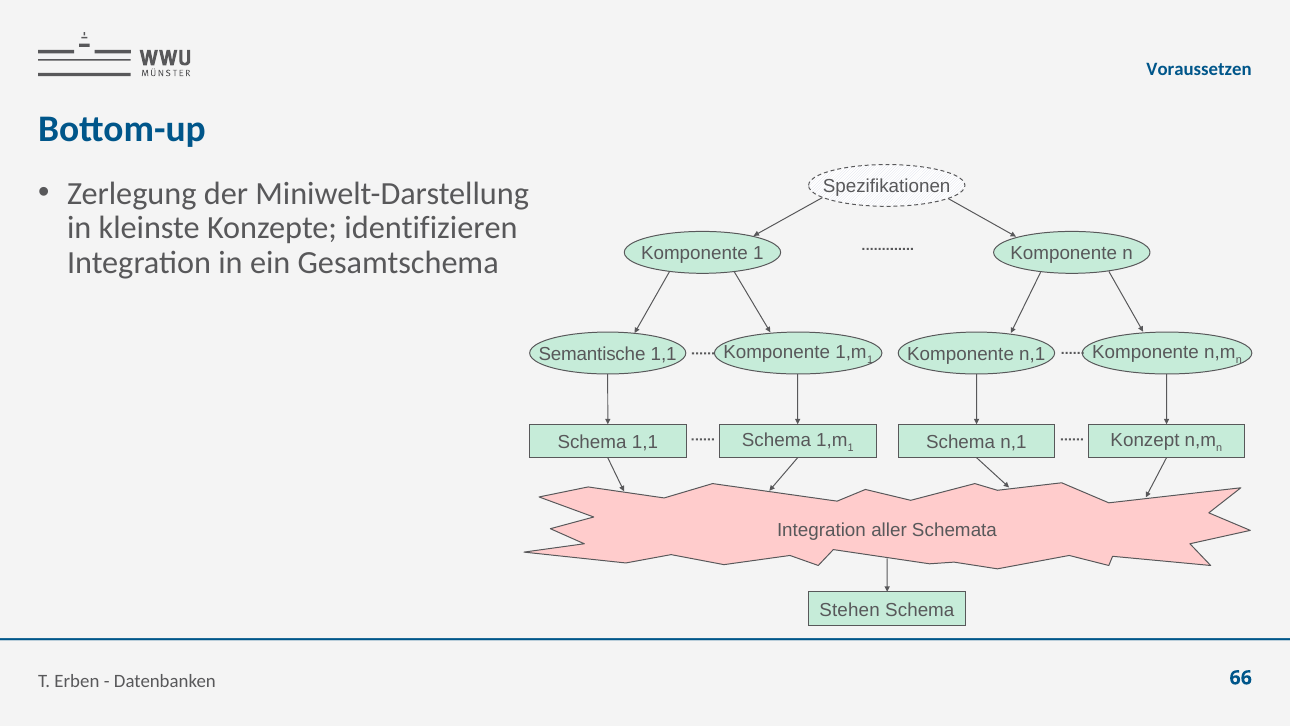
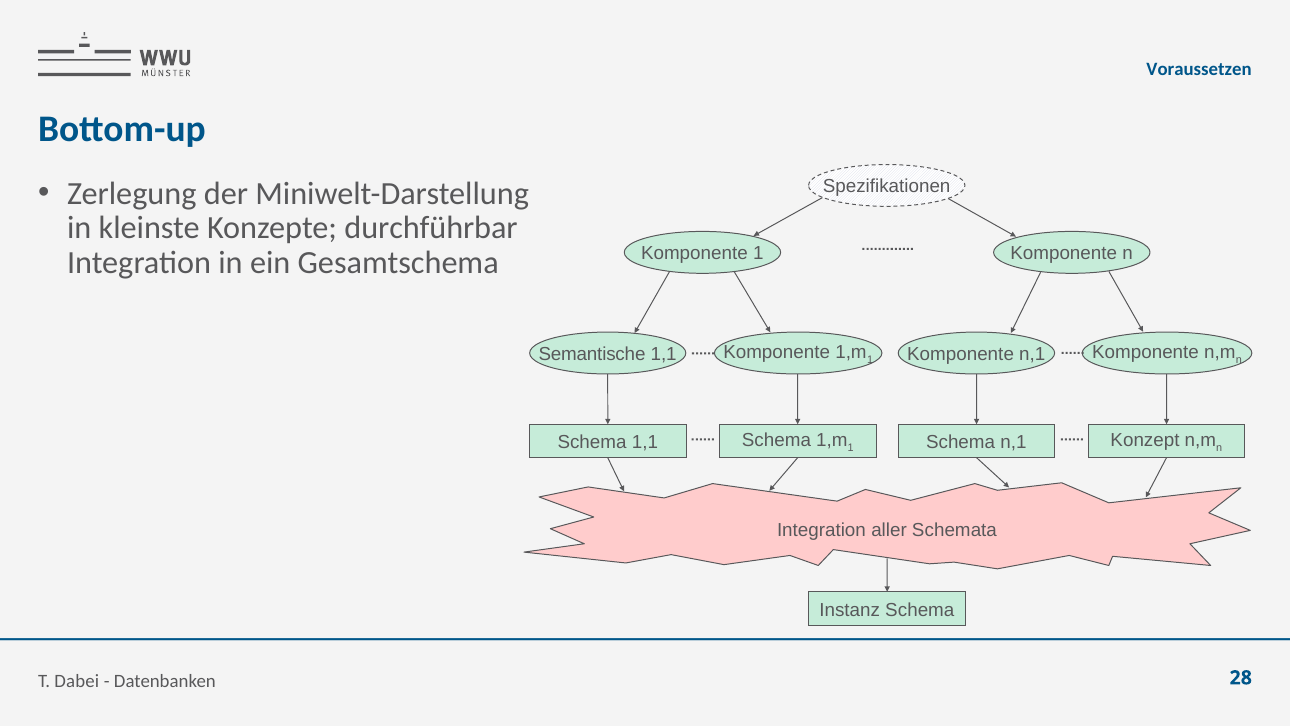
identifizieren: identifizieren -> durchführbar
Stehen: Stehen -> Instanz
Erben: Erben -> Dabei
66: 66 -> 28
